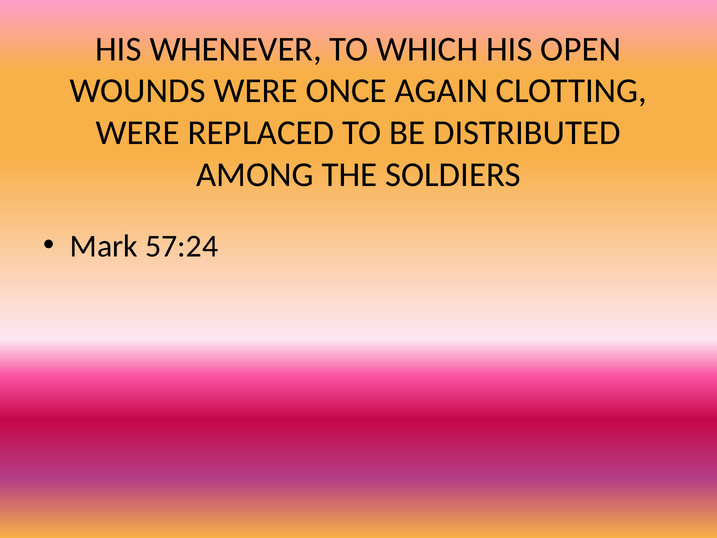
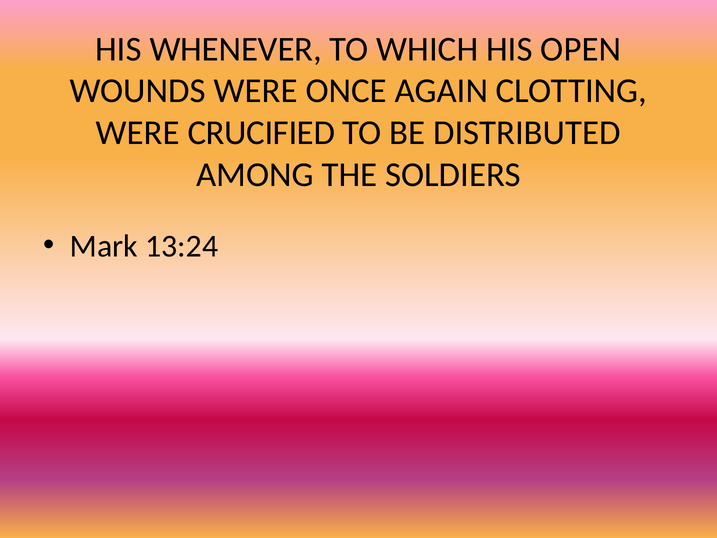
REPLACED: REPLACED -> CRUCIFIED
57:24: 57:24 -> 13:24
